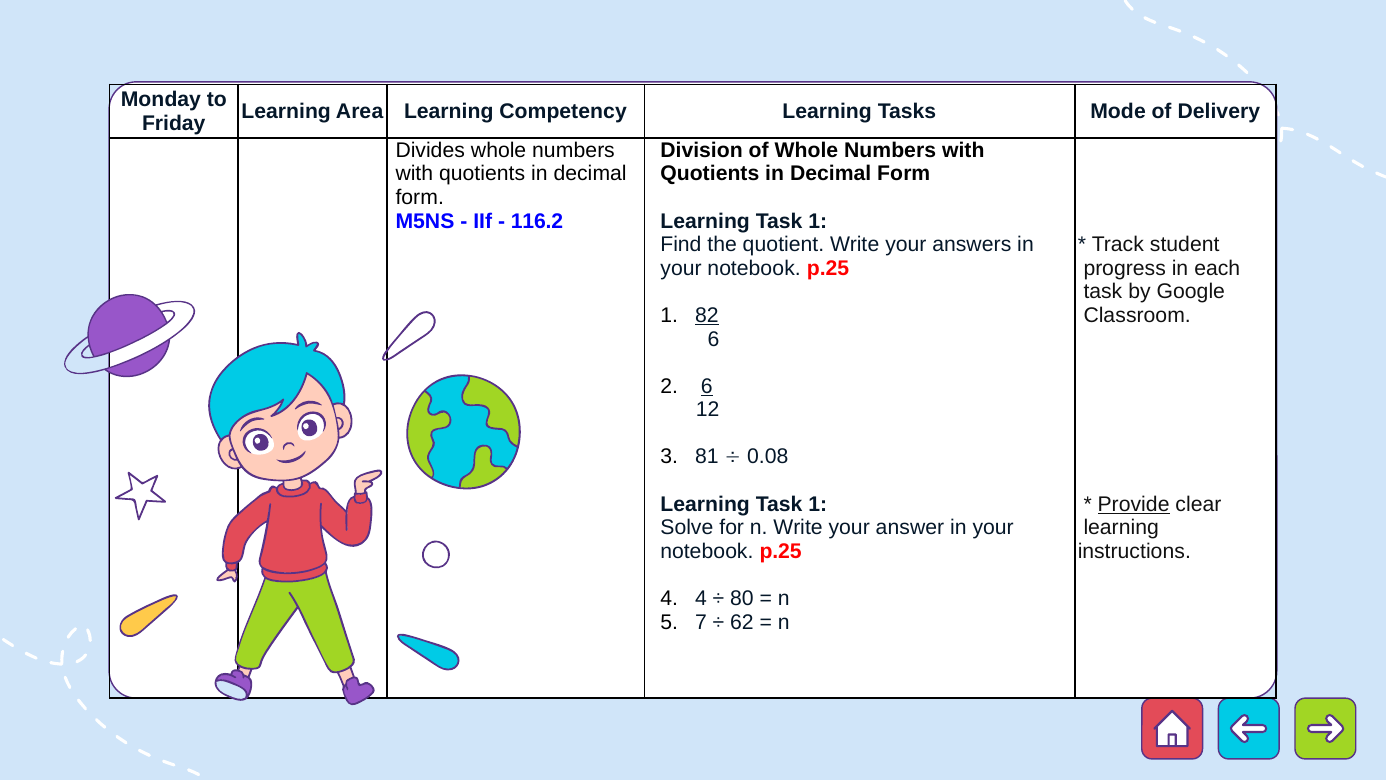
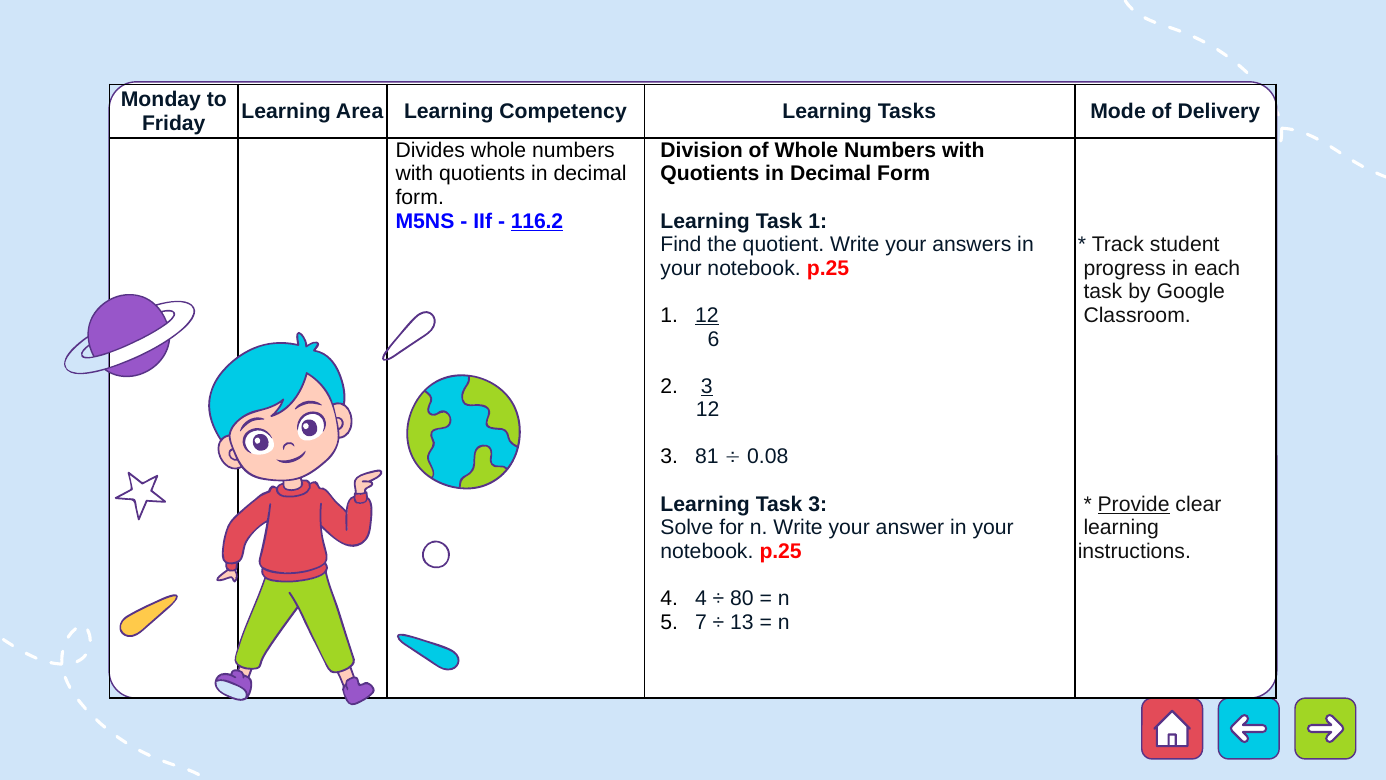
116.2 underline: none -> present
1 82: 82 -> 12
2 6: 6 -> 3
1 at (818, 504): 1 -> 3
62: 62 -> 13
